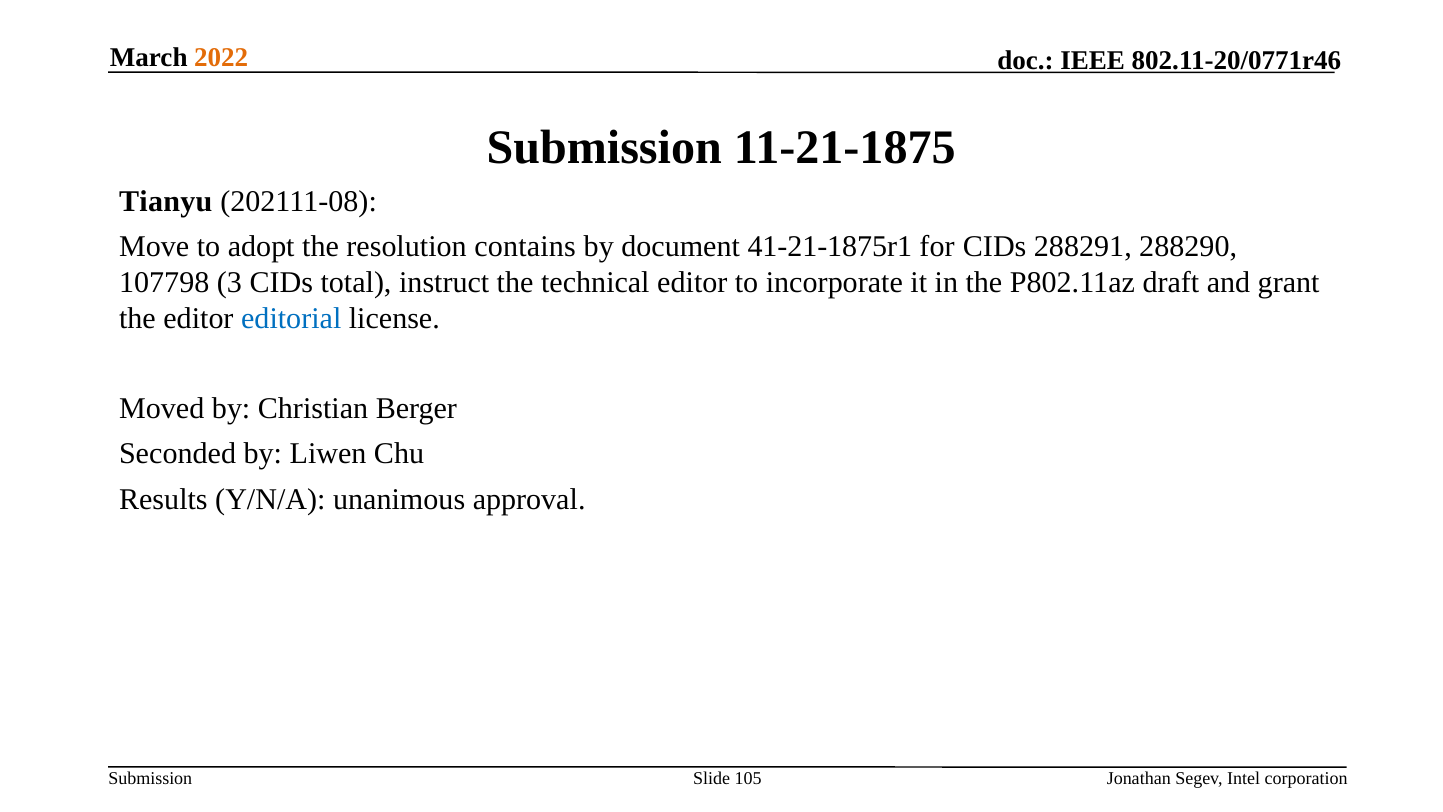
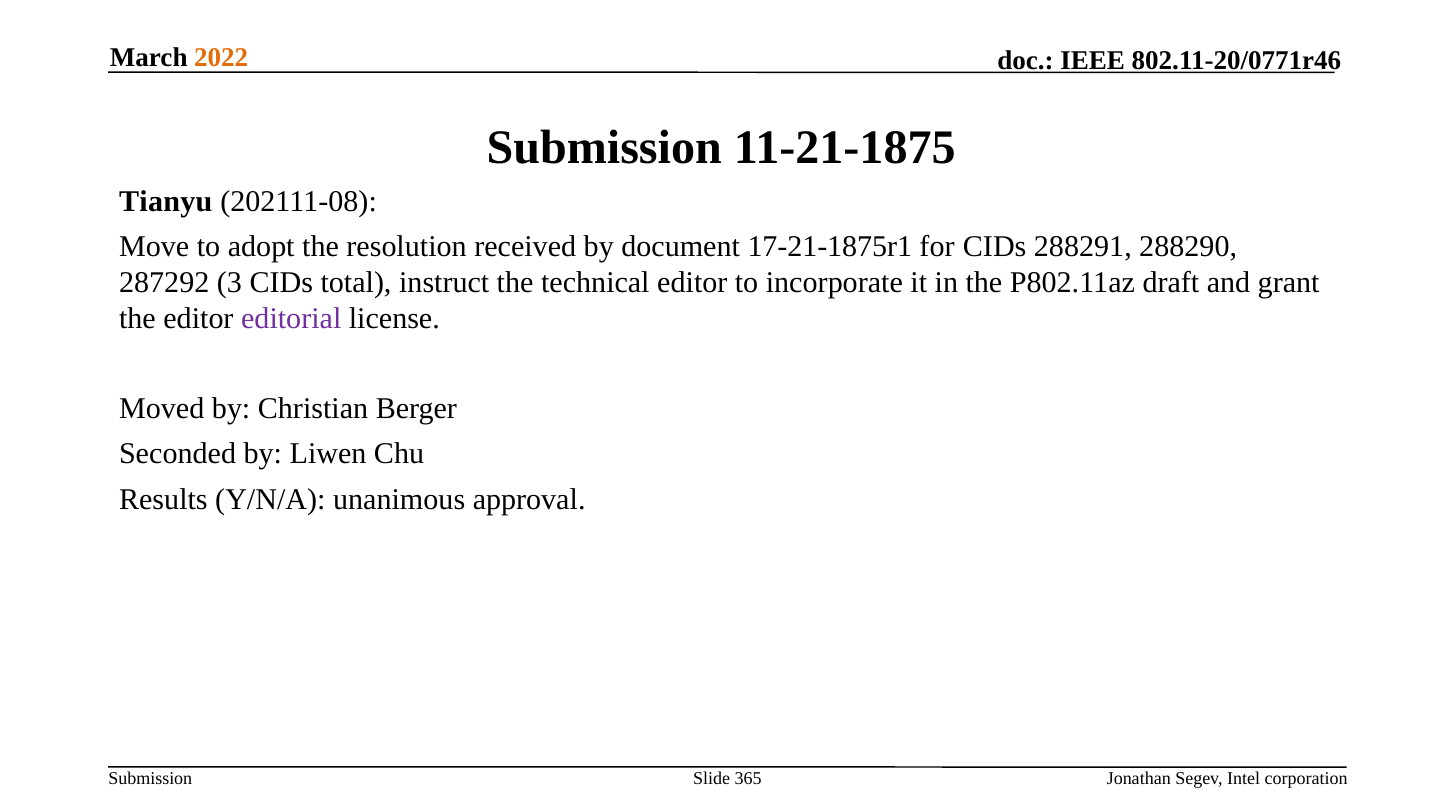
contains: contains -> received
41-21-1875r1: 41-21-1875r1 -> 17-21-1875r1
107798: 107798 -> 287292
editorial colour: blue -> purple
105: 105 -> 365
